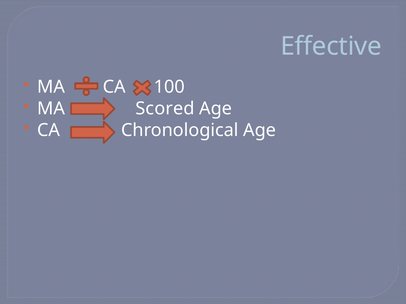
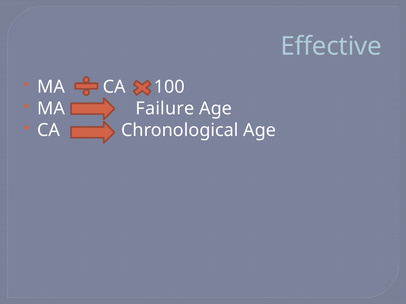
Scored: Scored -> Failure
